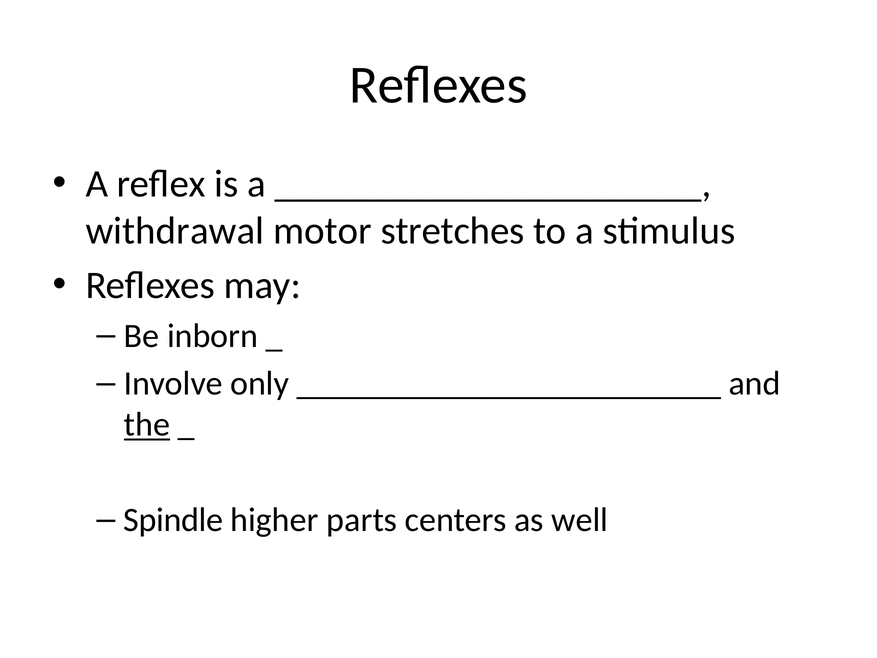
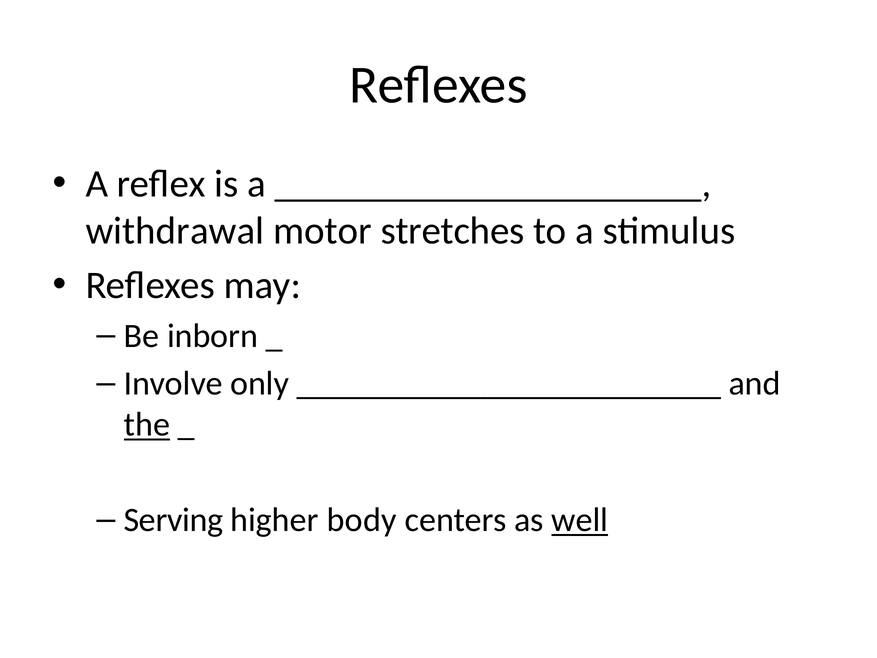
Spindle: Spindle -> Serving
parts: parts -> body
well underline: none -> present
